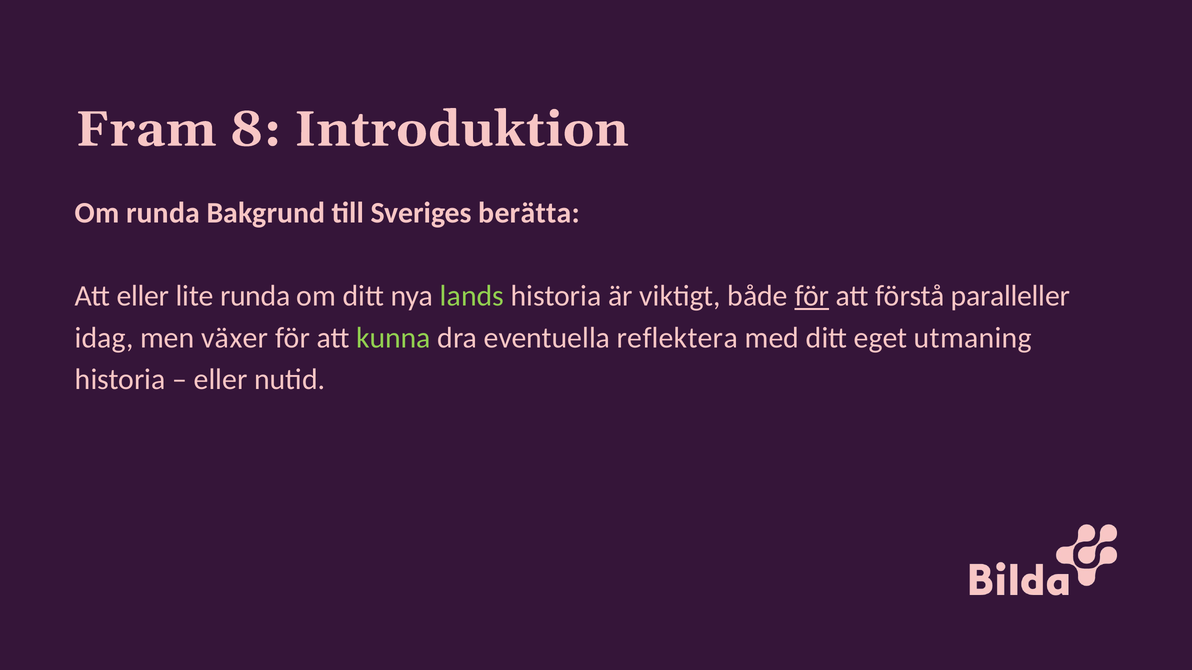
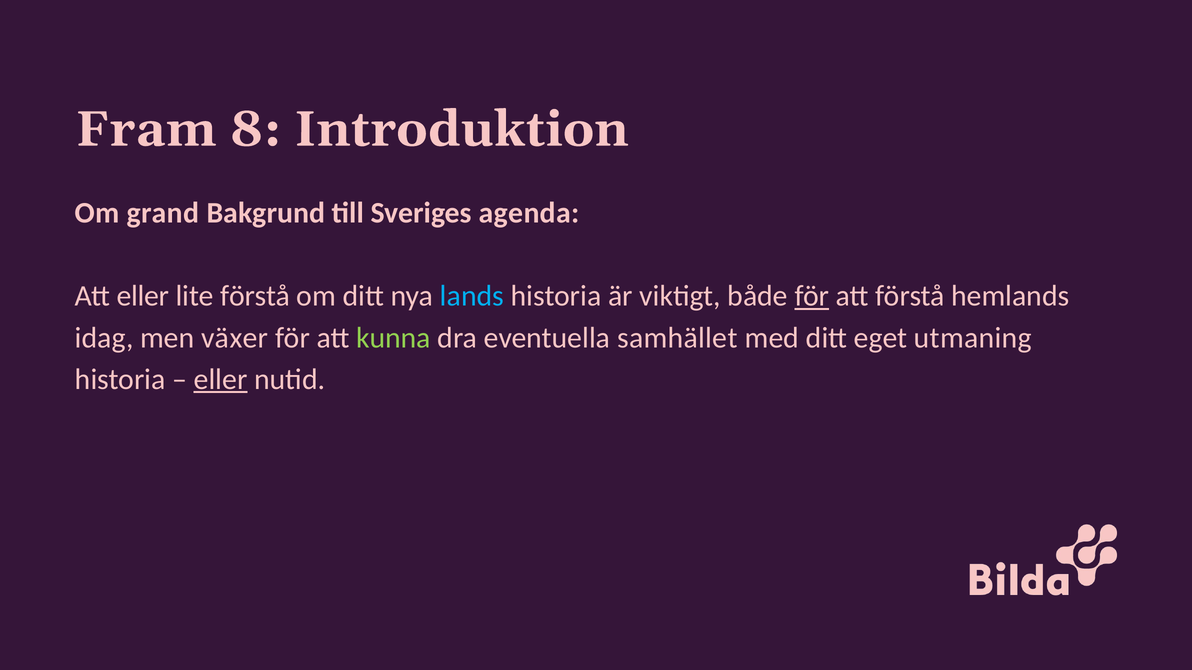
Om runda: runda -> grand
berätta: berätta -> agenda
lite runda: runda -> förstå
lands colour: light green -> light blue
paralleller: paralleller -> hemlands
reflektera: reflektera -> samhället
eller at (221, 380) underline: none -> present
